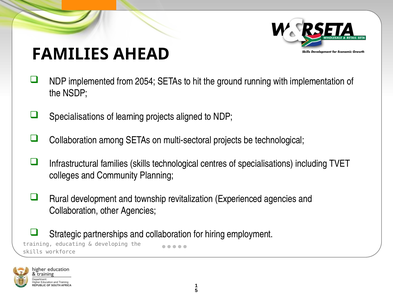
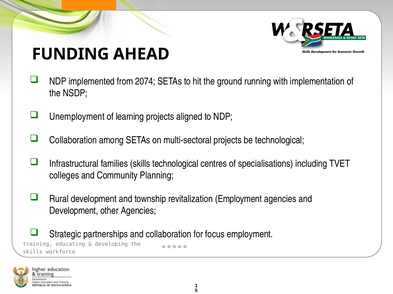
FAMILIES at (70, 54): FAMILIES -> FUNDING
2054: 2054 -> 2074
Specialisations at (77, 117): Specialisations -> Unemployment
revitalization Experienced: Experienced -> Employment
Collaboration at (74, 211): Collaboration -> Development
hiring: hiring -> focus
